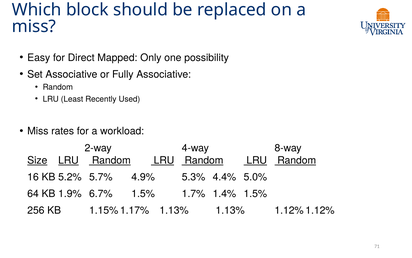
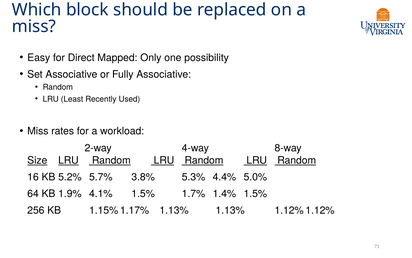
4.9%: 4.9% -> 3.8%
6.7%: 6.7% -> 4.1%
